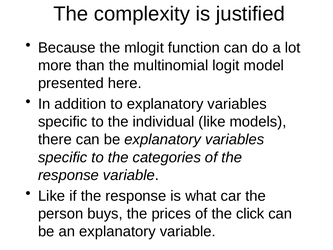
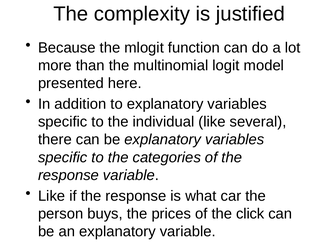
models: models -> several
